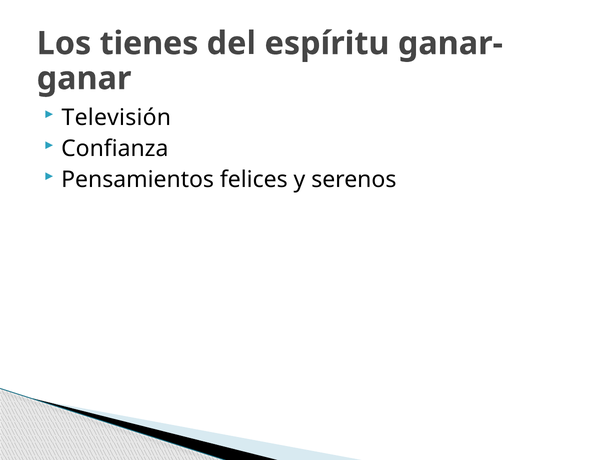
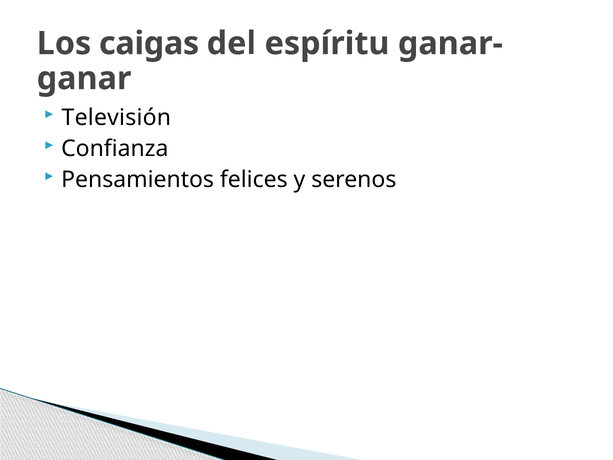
tienes: tienes -> caigas
